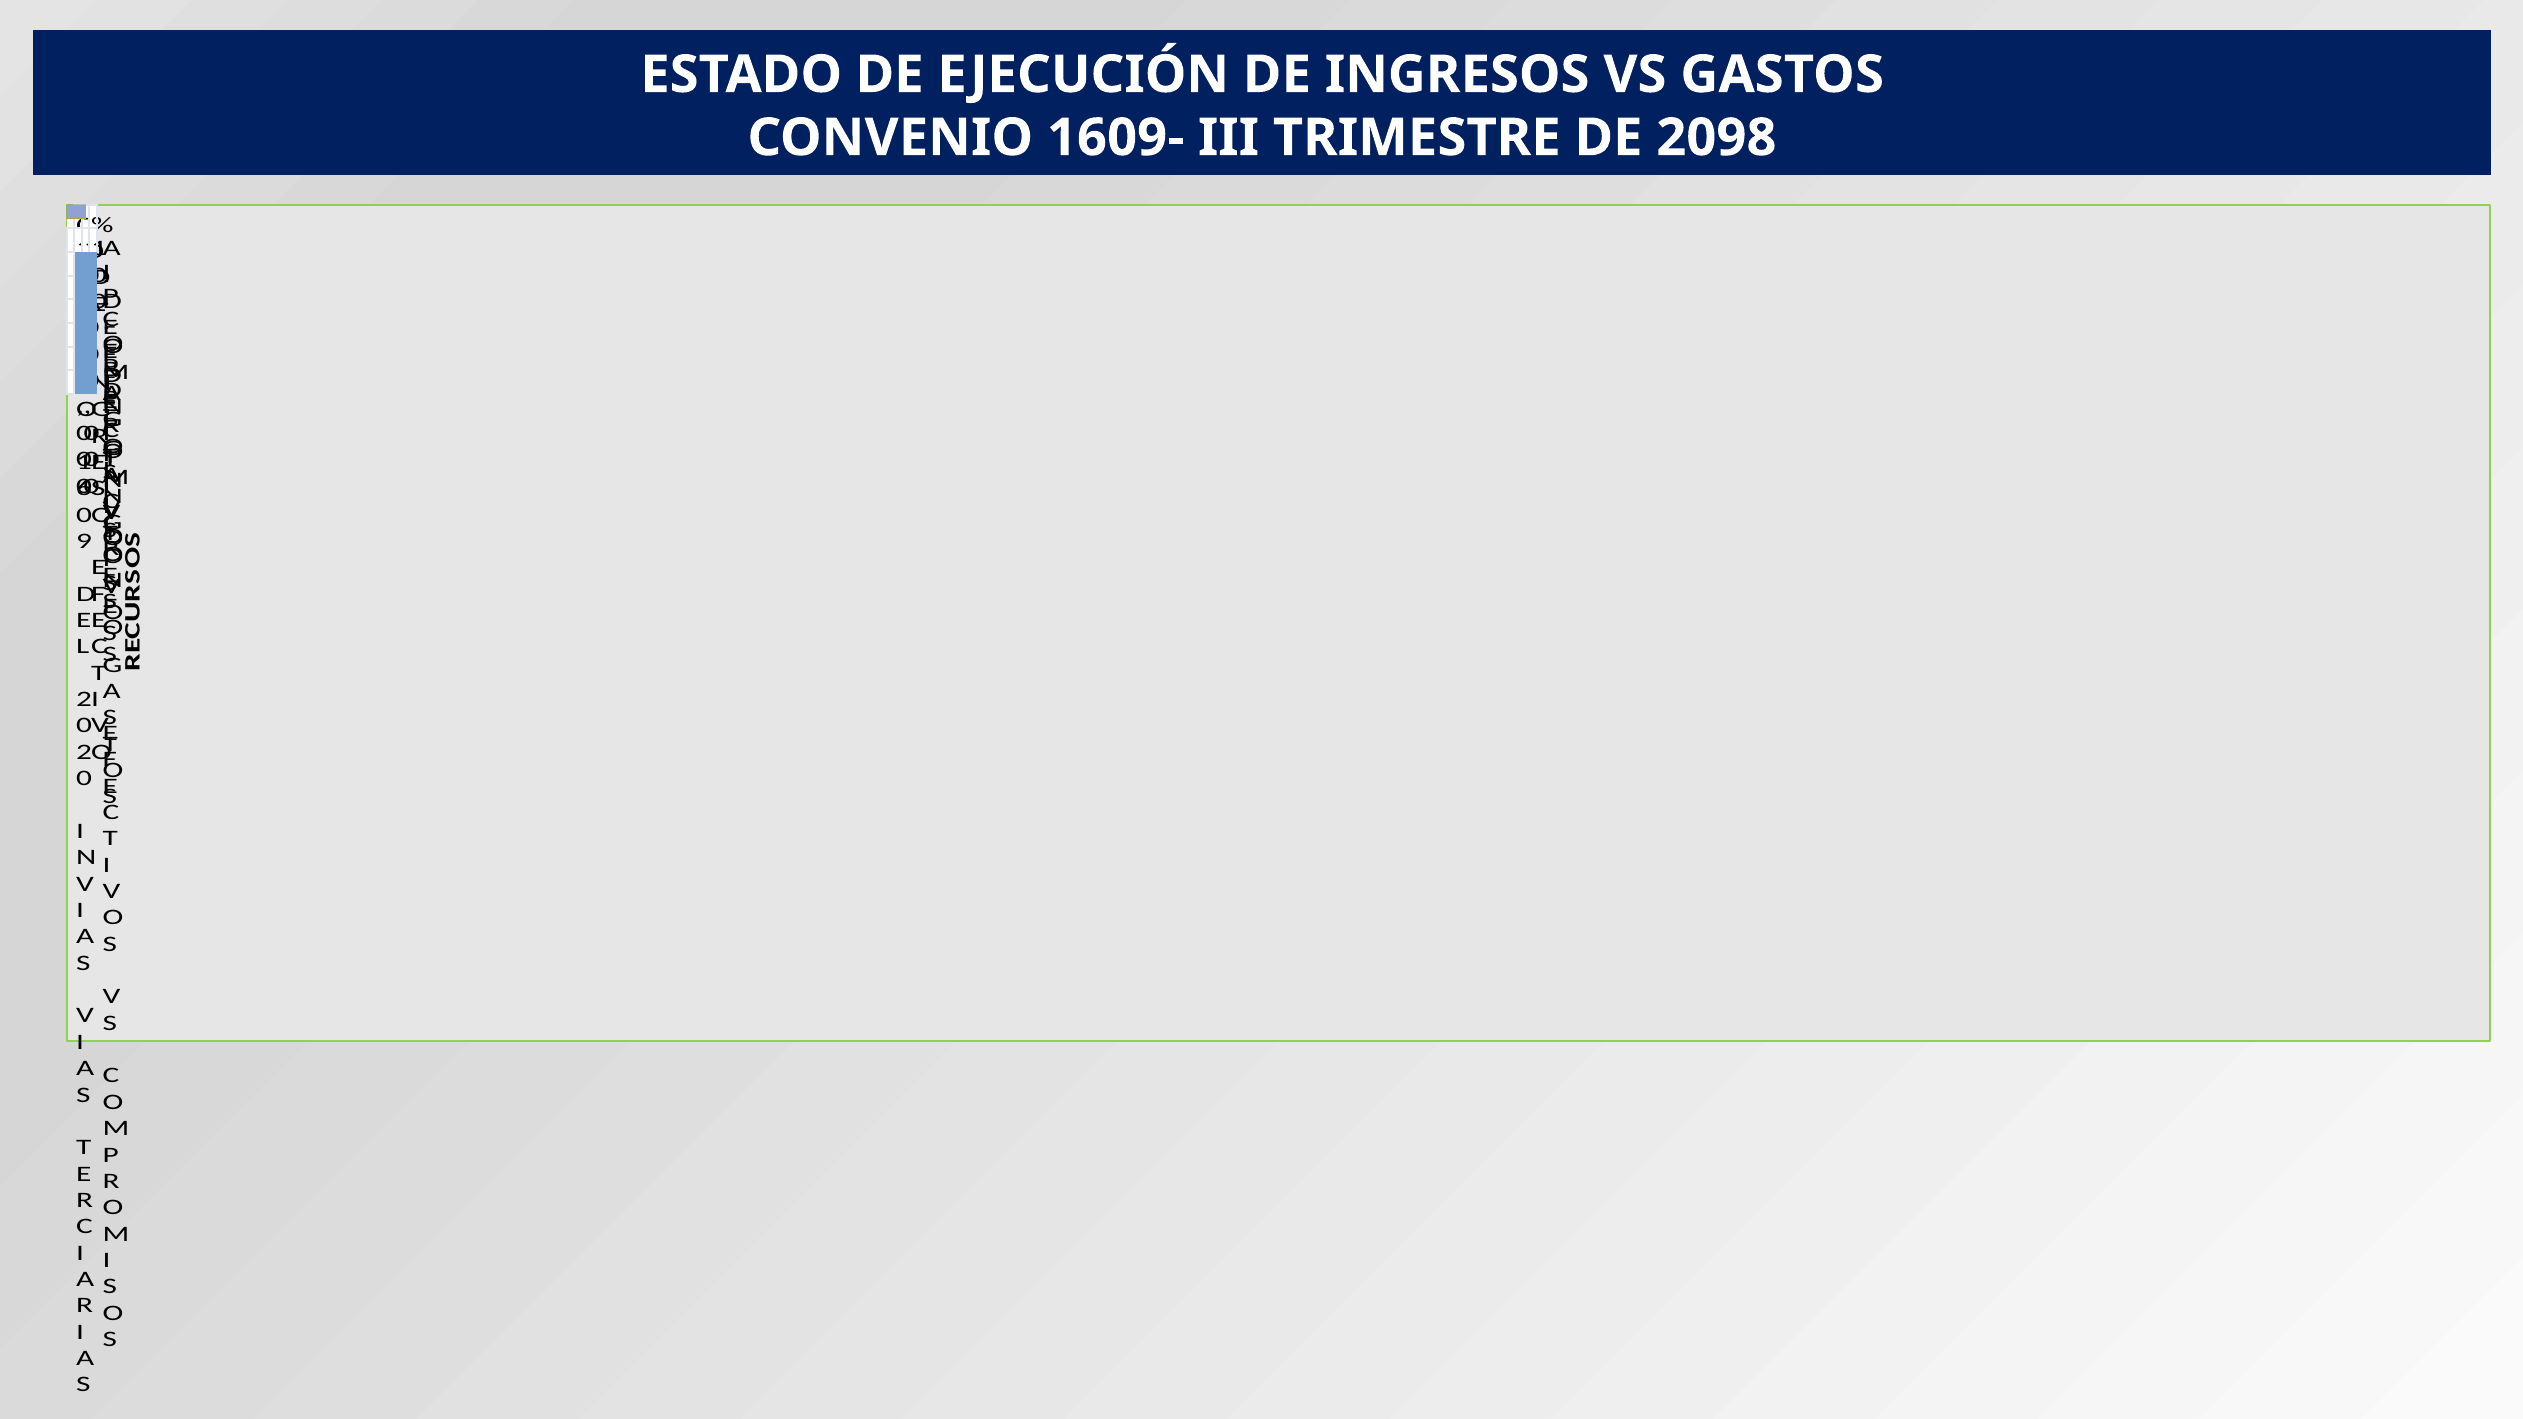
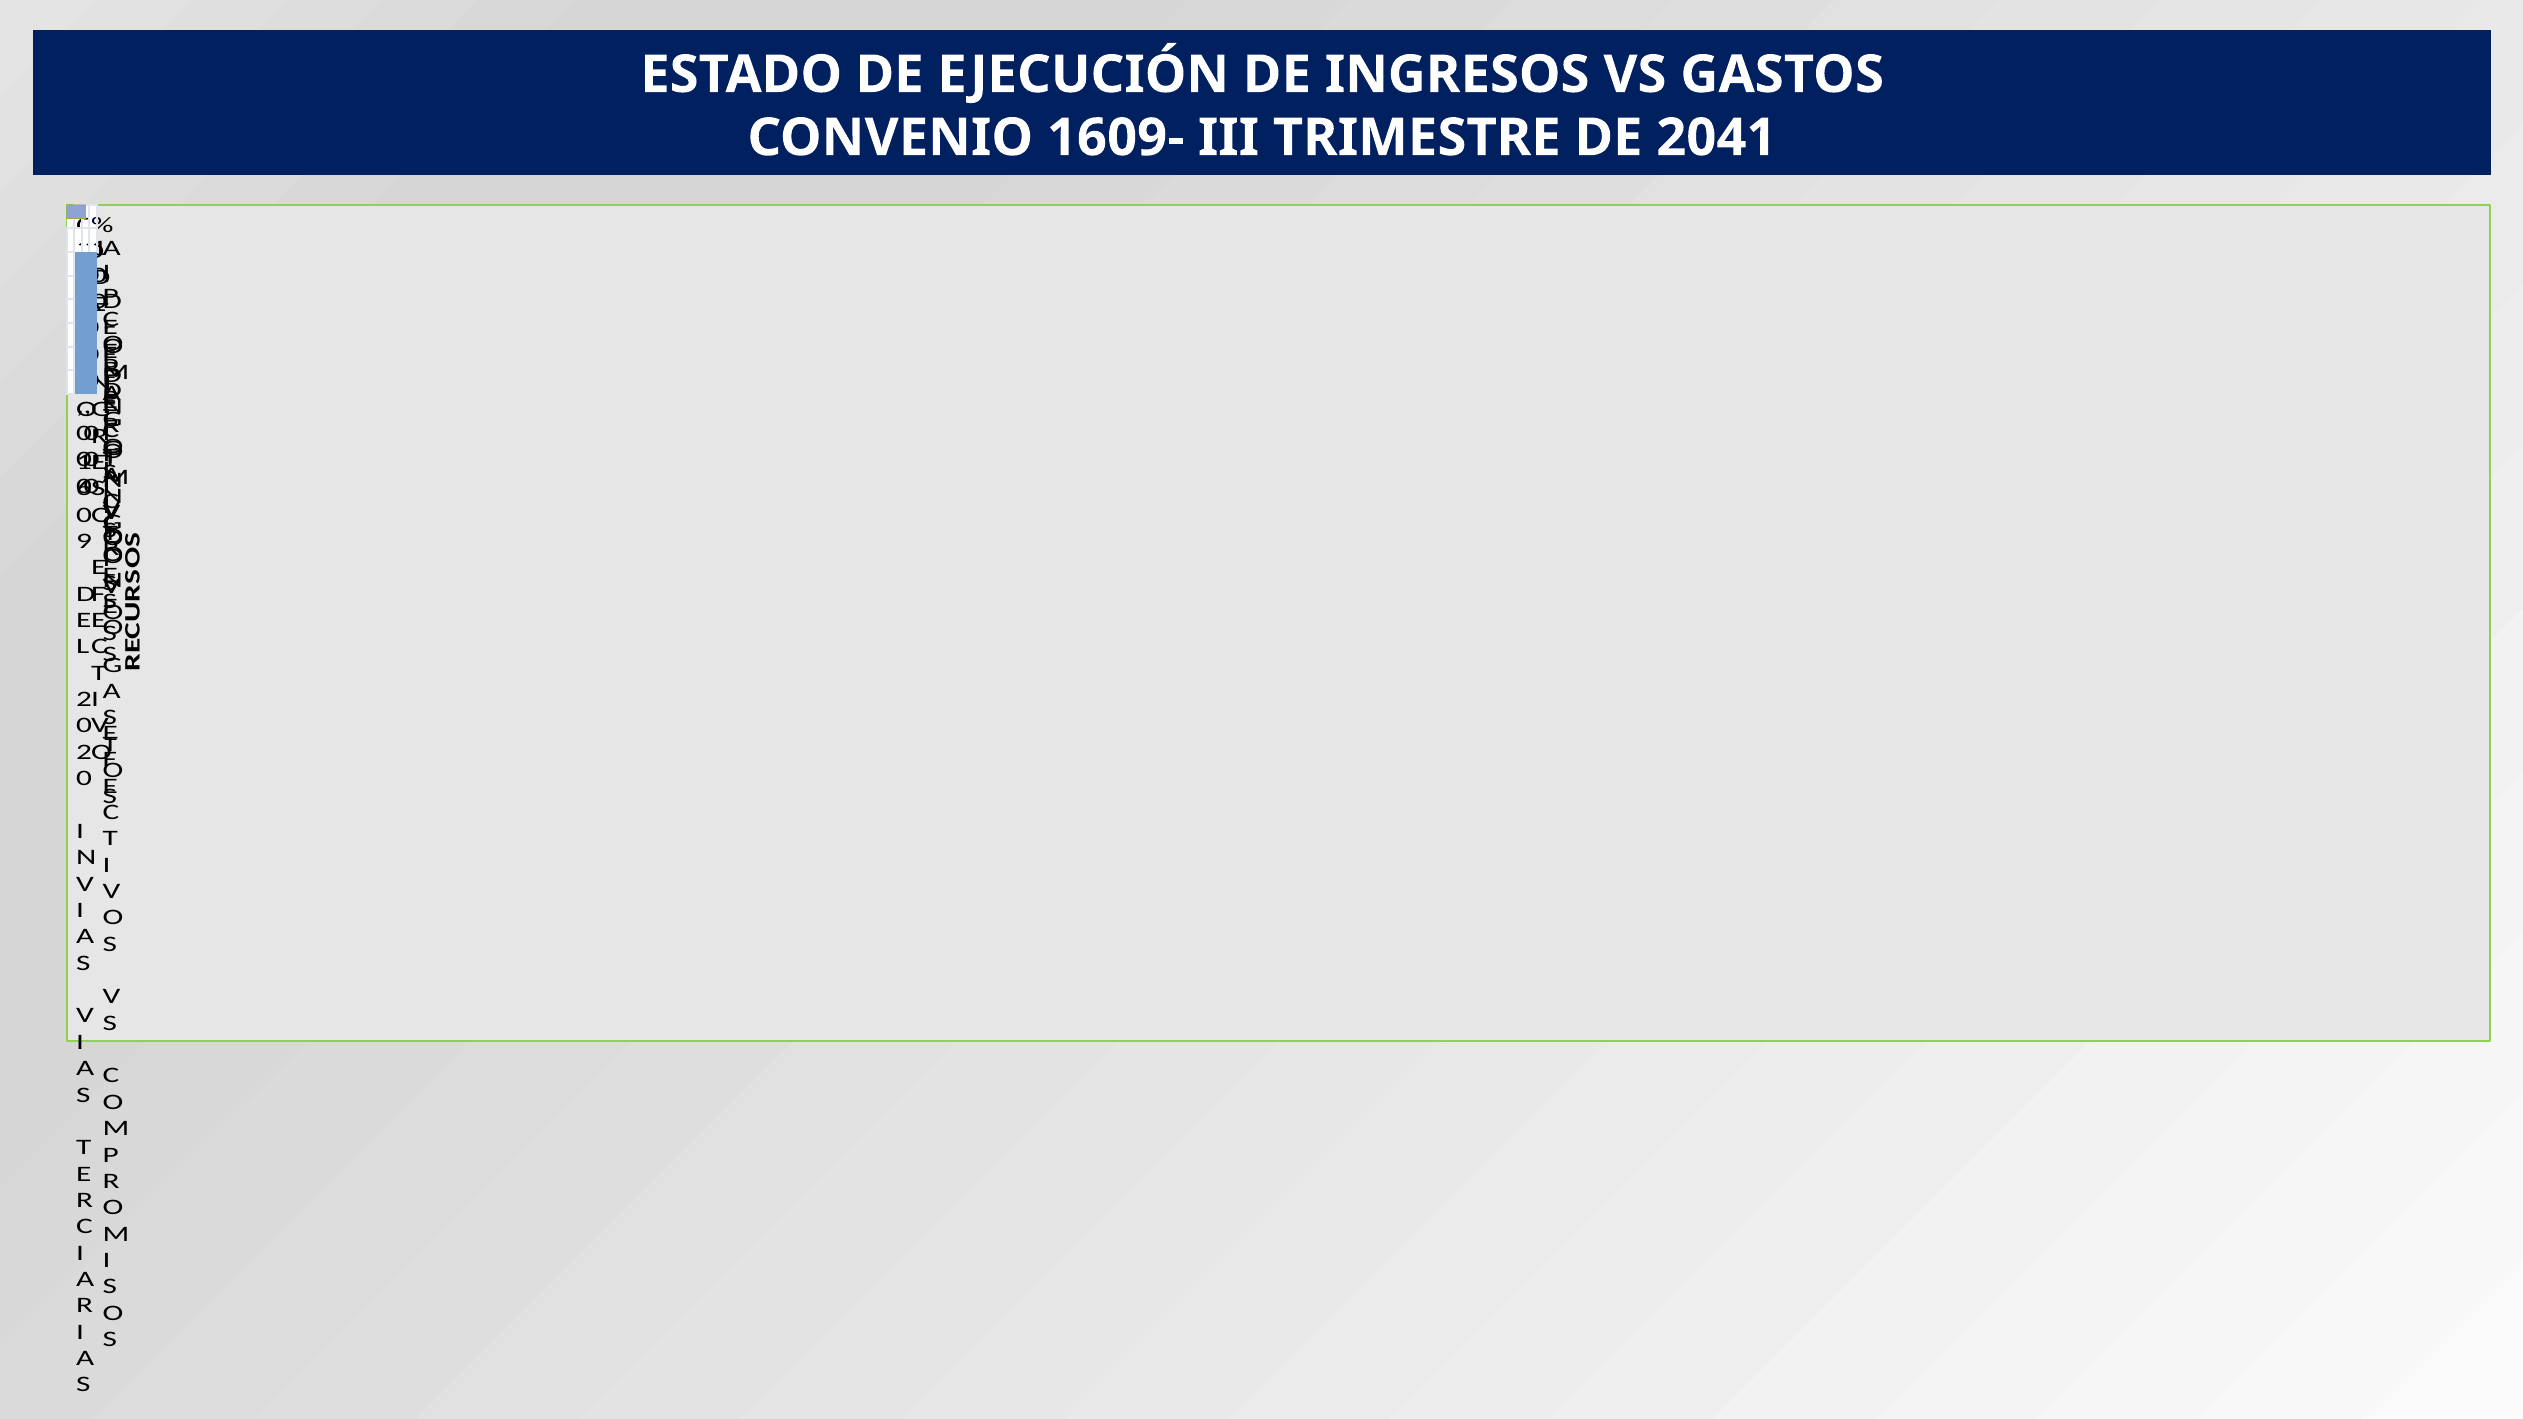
2098: 2098 -> 2041
